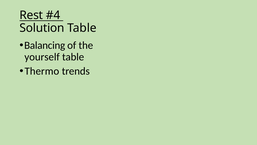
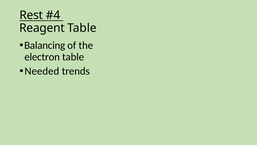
Solution: Solution -> Reagent
yourself: yourself -> electron
Thermo: Thermo -> Needed
